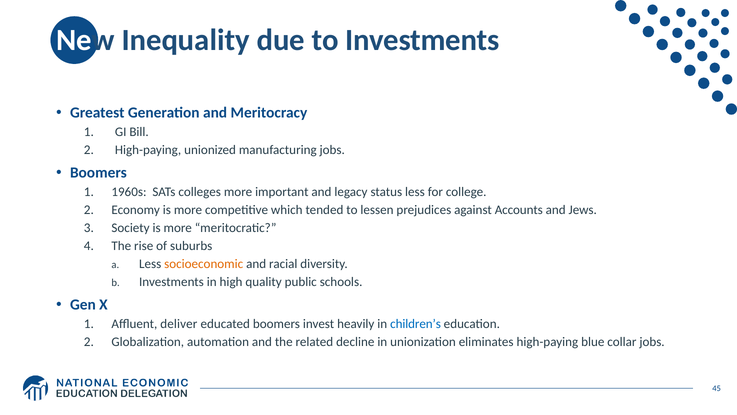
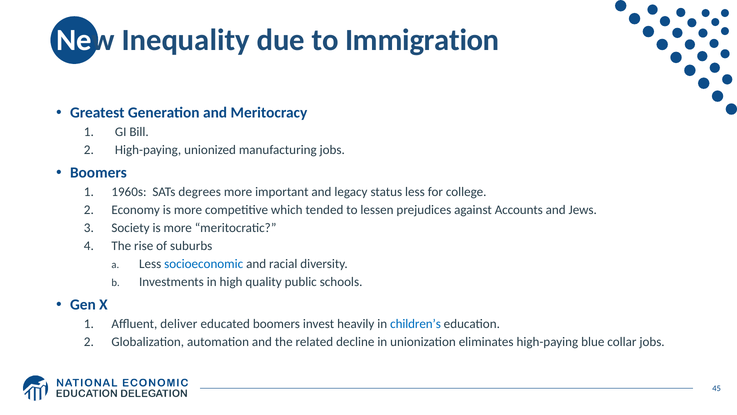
to Investments: Investments -> Immigration
colleges: colleges -> degrees
socioeconomic colour: orange -> blue
